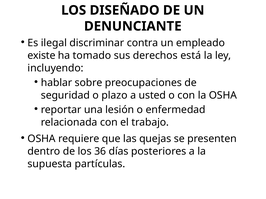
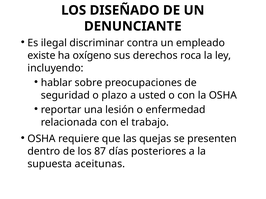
tomado: tomado -> oxígeno
está: está -> roca
36: 36 -> 87
partículas: partículas -> aceitunas
